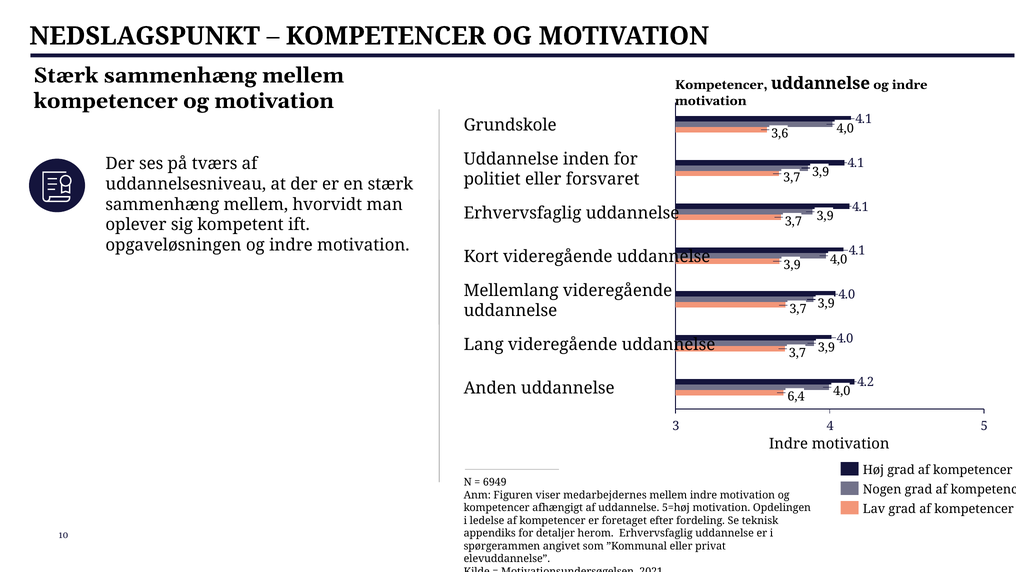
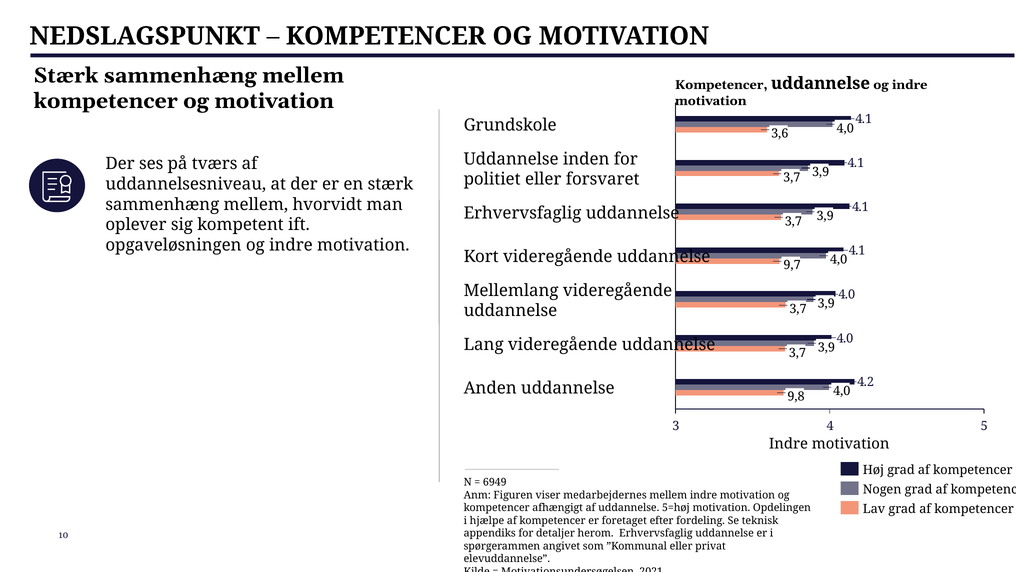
3,9 at (792, 265): 3,9 -> 9,7
6,4: 6,4 -> 9,8
ledelse: ledelse -> hjælpe
